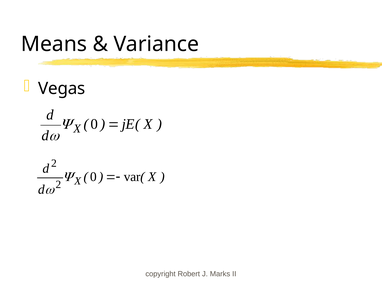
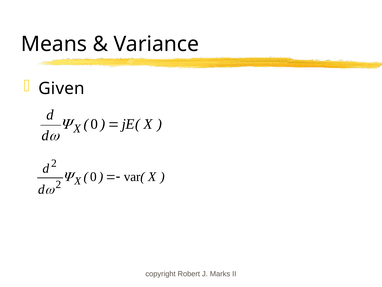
Vegas: Vegas -> Given
